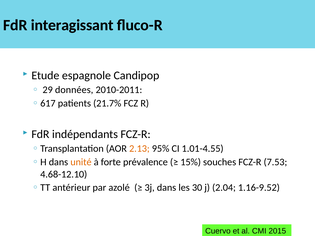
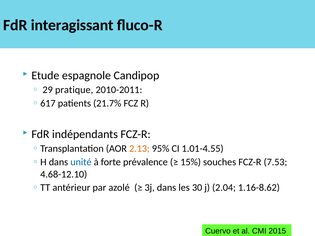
données: données -> pratique
unité colour: orange -> blue
1.16-9.52: 1.16-9.52 -> 1.16-8.62
